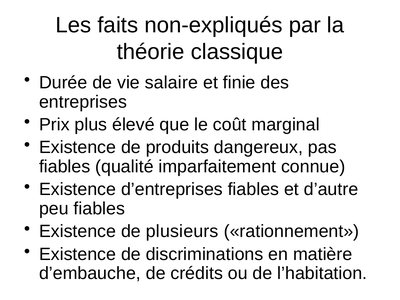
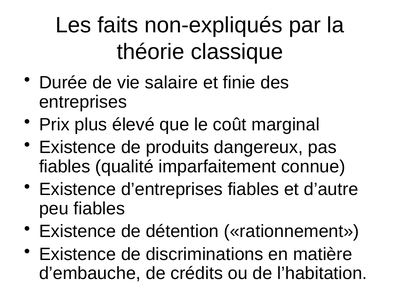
plusieurs: plusieurs -> détention
